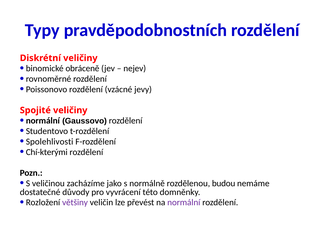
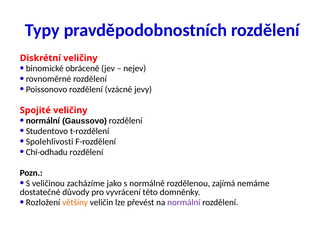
Chí-kterými: Chí-kterými -> Chí-odhadu
budou: budou -> zajímá
většiny colour: purple -> orange
